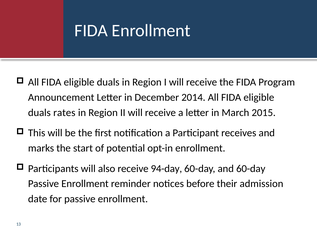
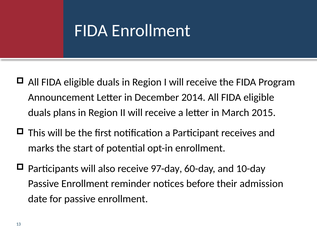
rates: rates -> plans
94-day: 94-day -> 97-day
and 60-day: 60-day -> 10-day
